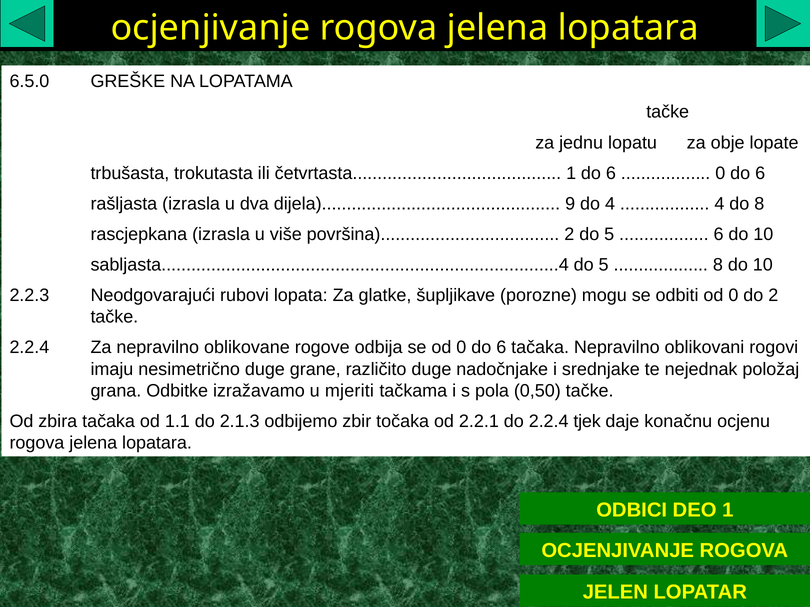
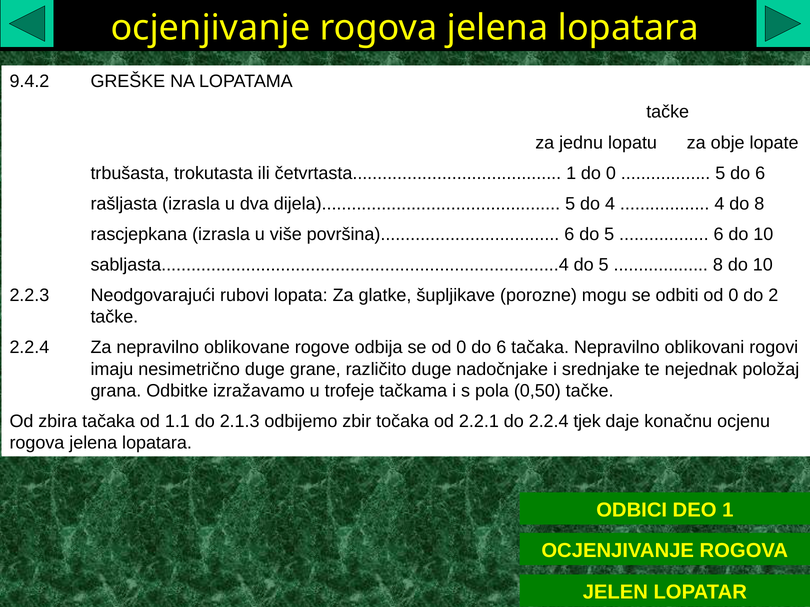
6.5.0: 6.5.0 -> 9.4.2
1 do 6: 6 -> 0
0 at (720, 173): 0 -> 5
dijela 9: 9 -> 5
površina 2: 2 -> 6
mjeriti: mjeriti -> trofeje
